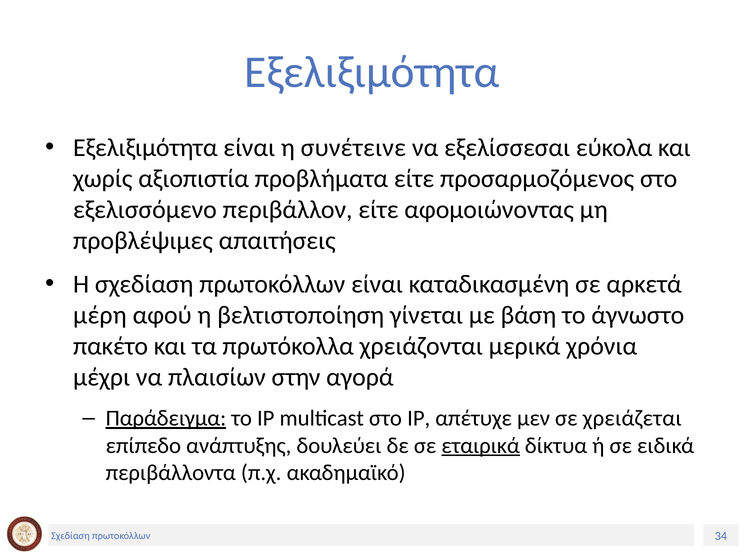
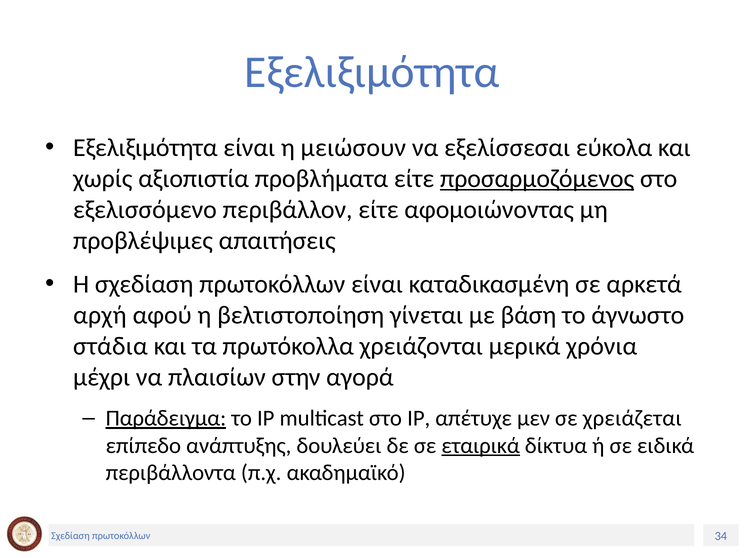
συνέτεινε: συνέτεινε -> μειώσουν
προσαρμοζόμενος underline: none -> present
μέρη: μέρη -> αρχή
πακέτο: πακέτο -> στάδια
